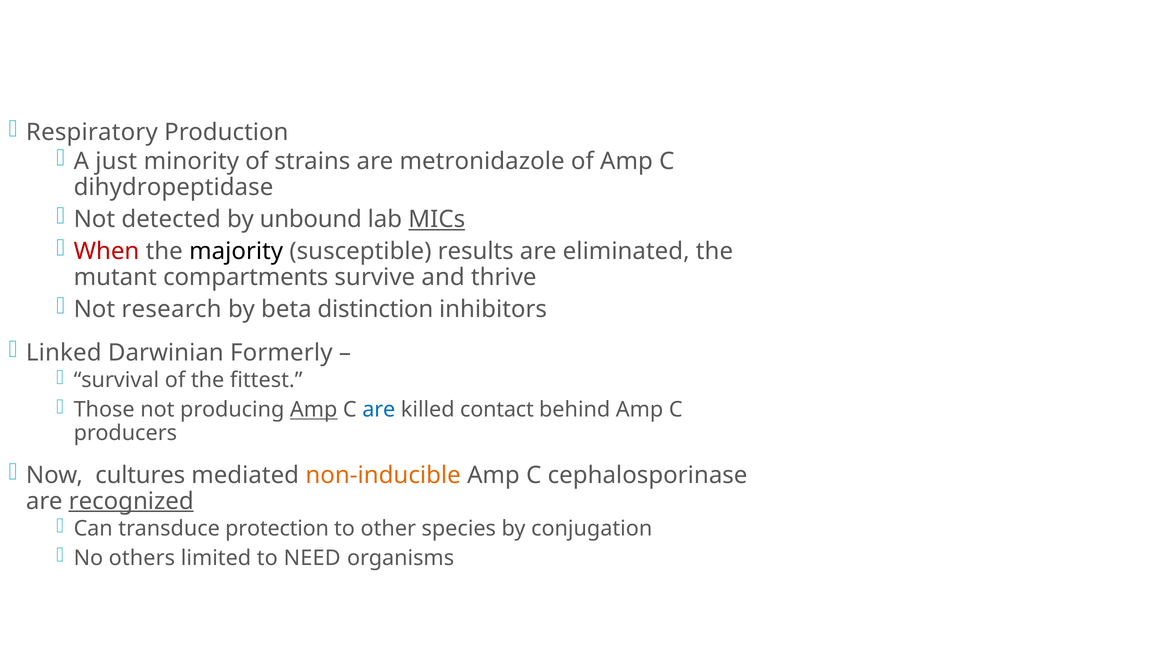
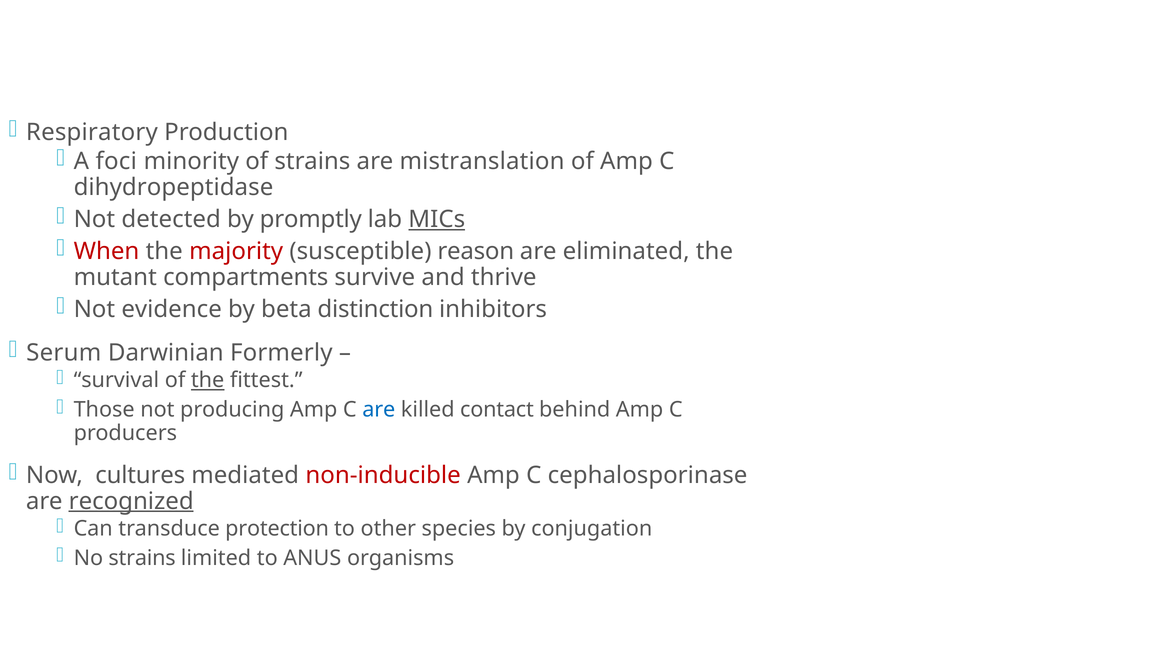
just: just -> foci
metronidazole: metronidazole -> mistranslation
unbound: unbound -> promptly
majority colour: black -> red
results: results -> reason
research: research -> evidence
Linked: Linked -> Serum
the at (208, 381) underline: none -> present
Amp at (314, 410) underline: present -> none
non-inducible colour: orange -> red
No others: others -> strains
NEED: NEED -> ANUS
